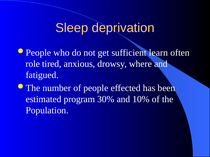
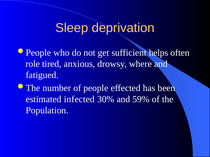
learn: learn -> helps
program: program -> infected
10%: 10% -> 59%
